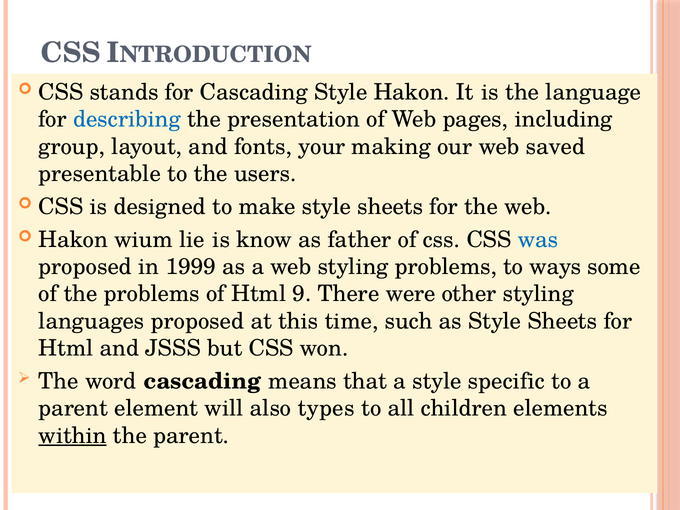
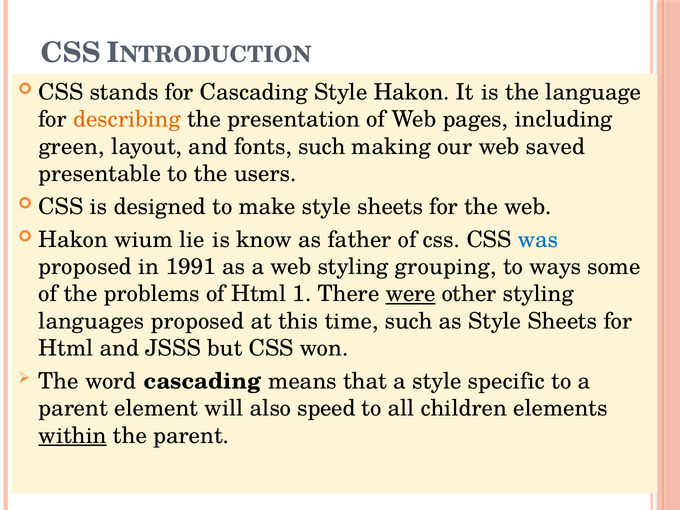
describing colour: blue -> orange
group: group -> green
fonts your: your -> such
1999: 1999 -> 1991
styling problems: problems -> grouping
9: 9 -> 1
were underline: none -> present
types: types -> speed
